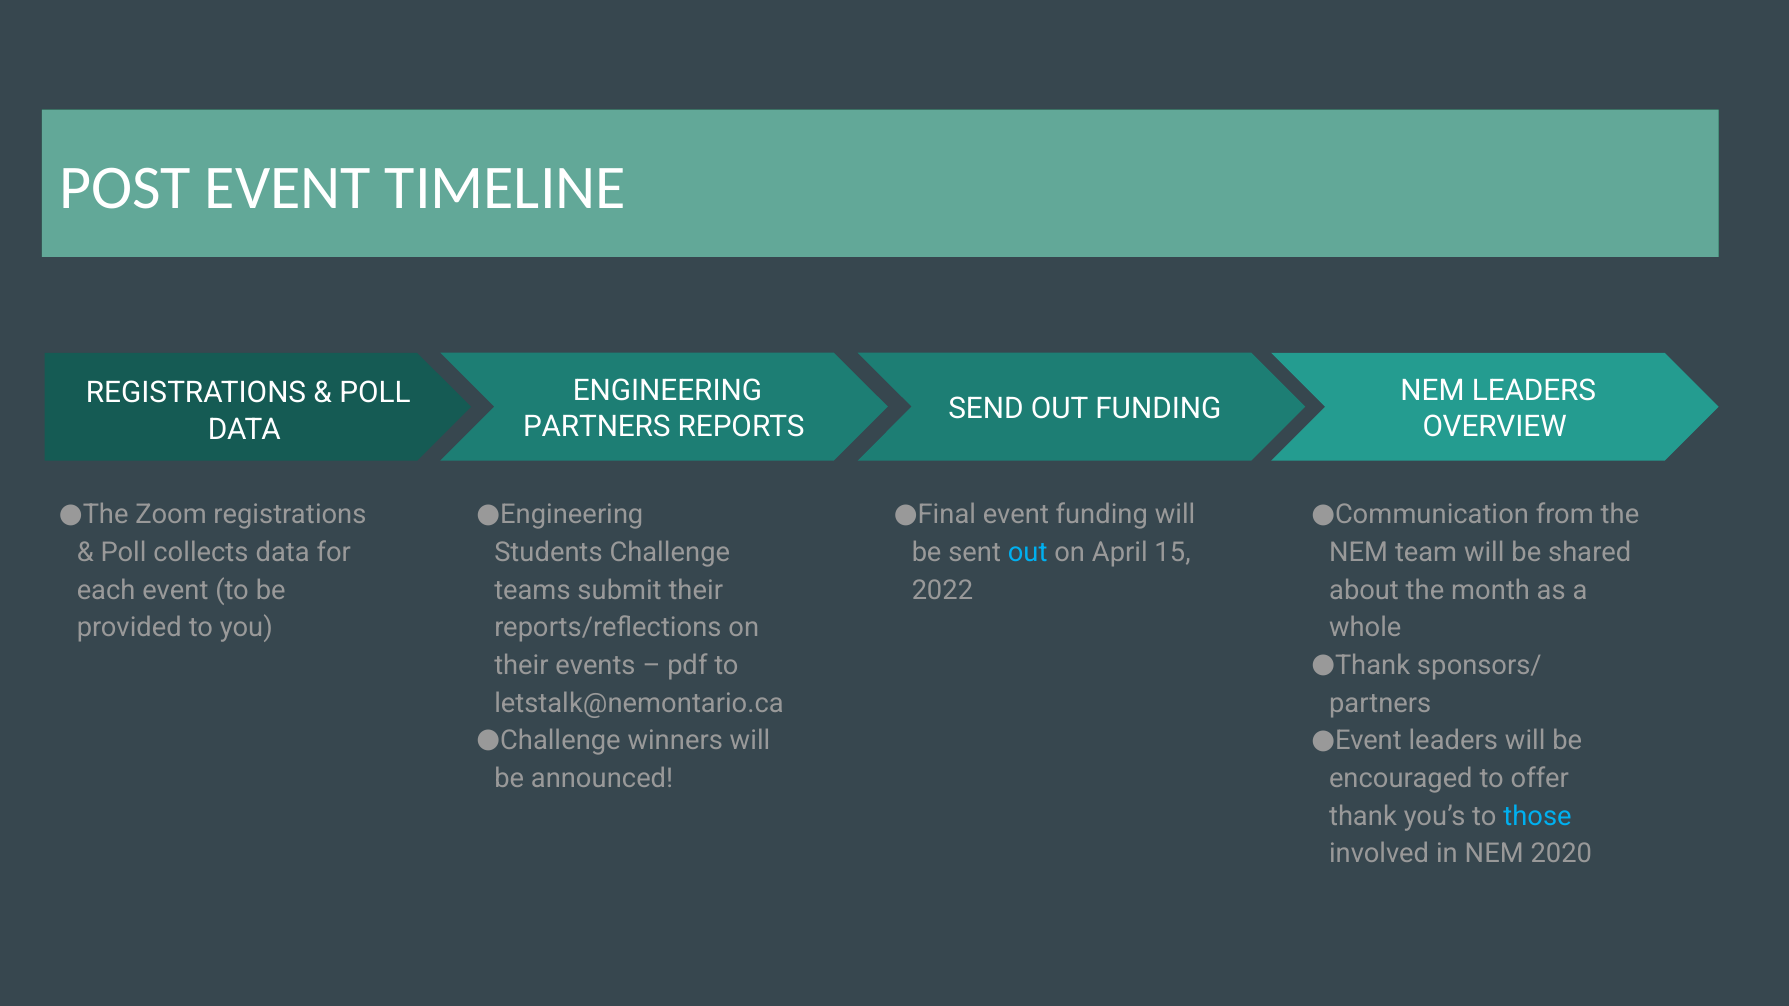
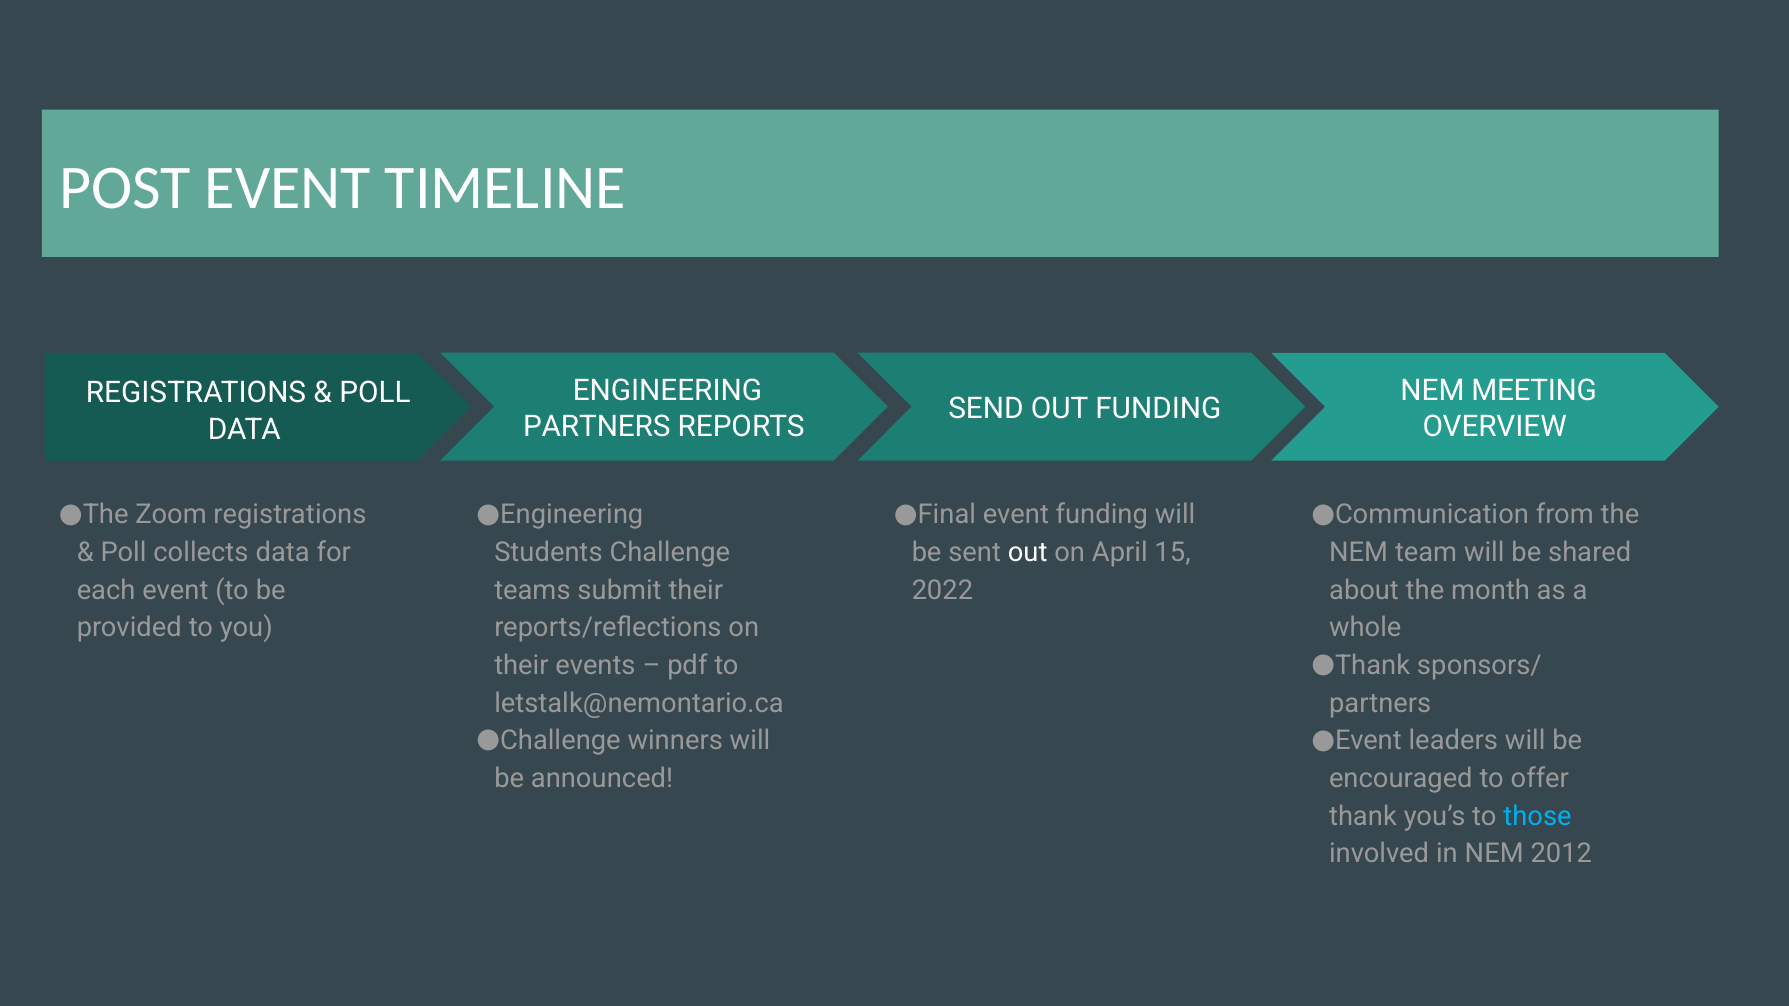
NEM LEADERS: LEADERS -> MEETING
out at (1028, 553) colour: light blue -> white
2020: 2020 -> 2012
